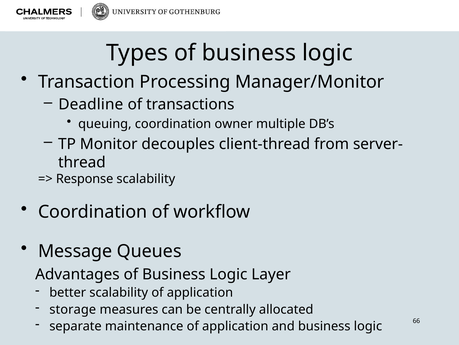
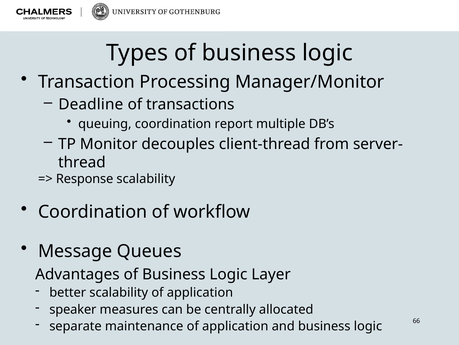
owner: owner -> report
storage: storage -> speaker
